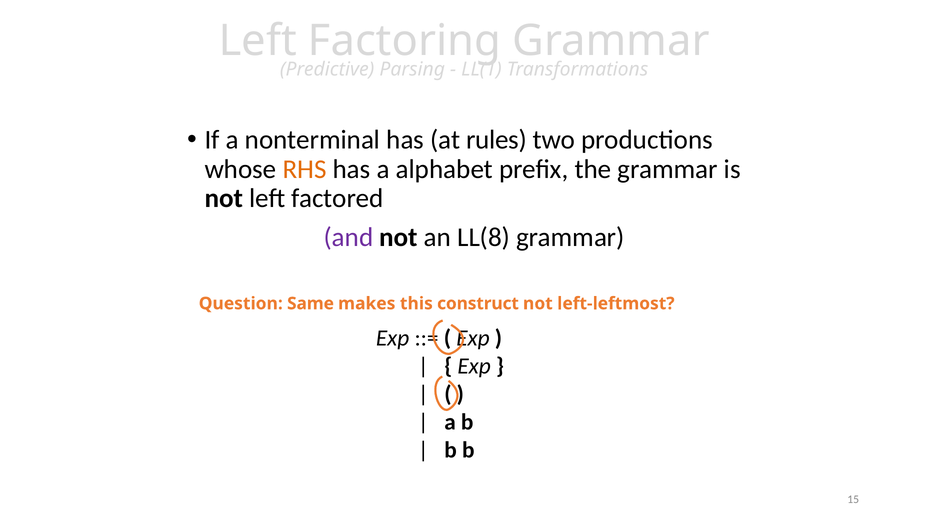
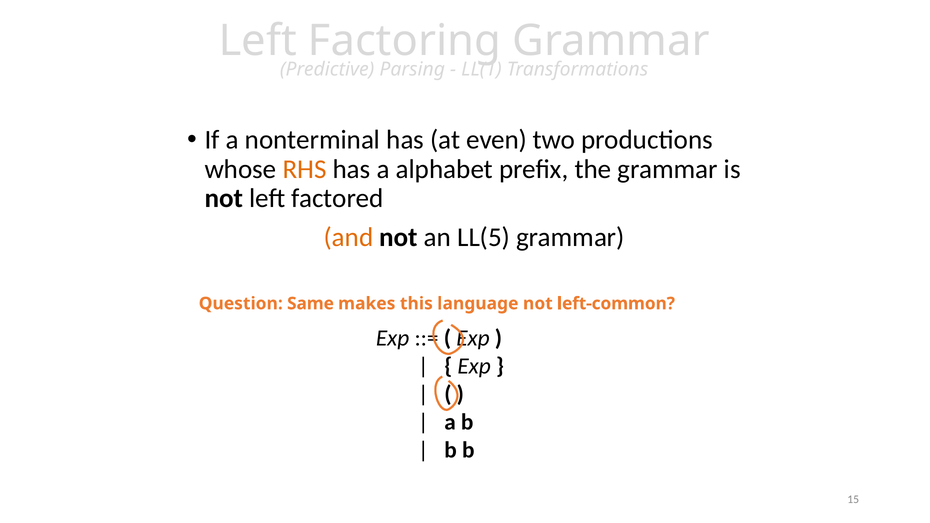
rules: rules -> even
and colour: purple -> orange
LL(8: LL(8 -> LL(5
construct: construct -> language
left-leftmost: left-leftmost -> left-common
